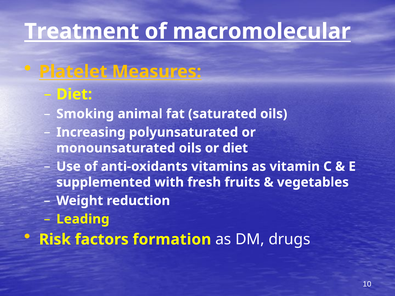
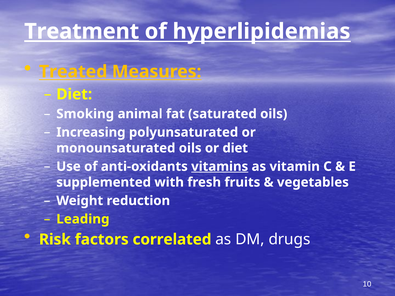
macromolecular: macromolecular -> hyperlipidemias
Platelet: Platelet -> Treated
vitamins underline: none -> present
formation: formation -> correlated
